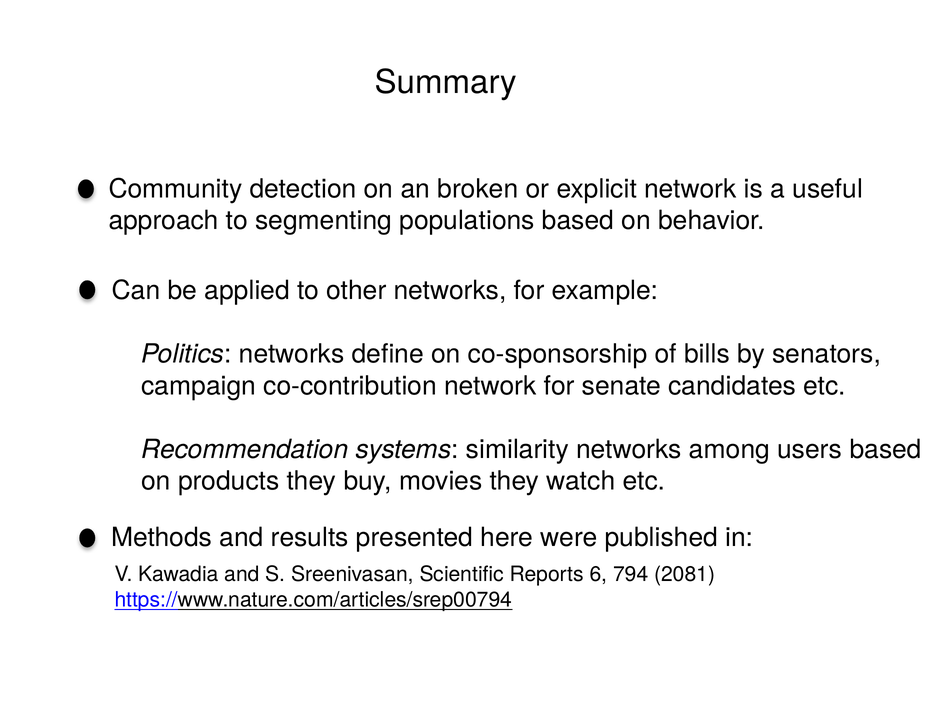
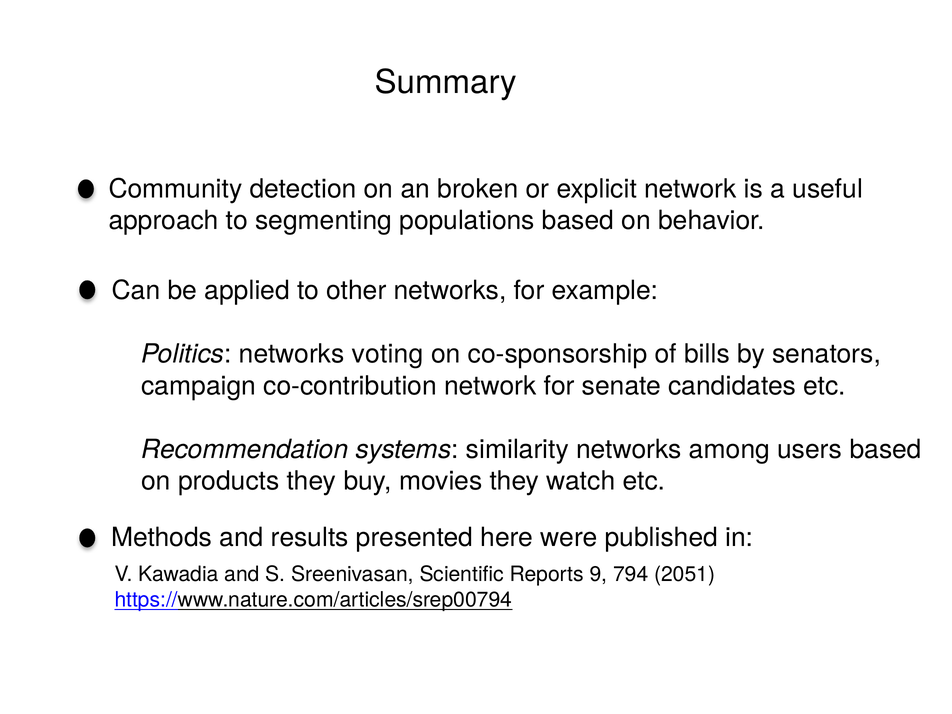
define: define -> voting
6: 6 -> 9
2081: 2081 -> 2051
